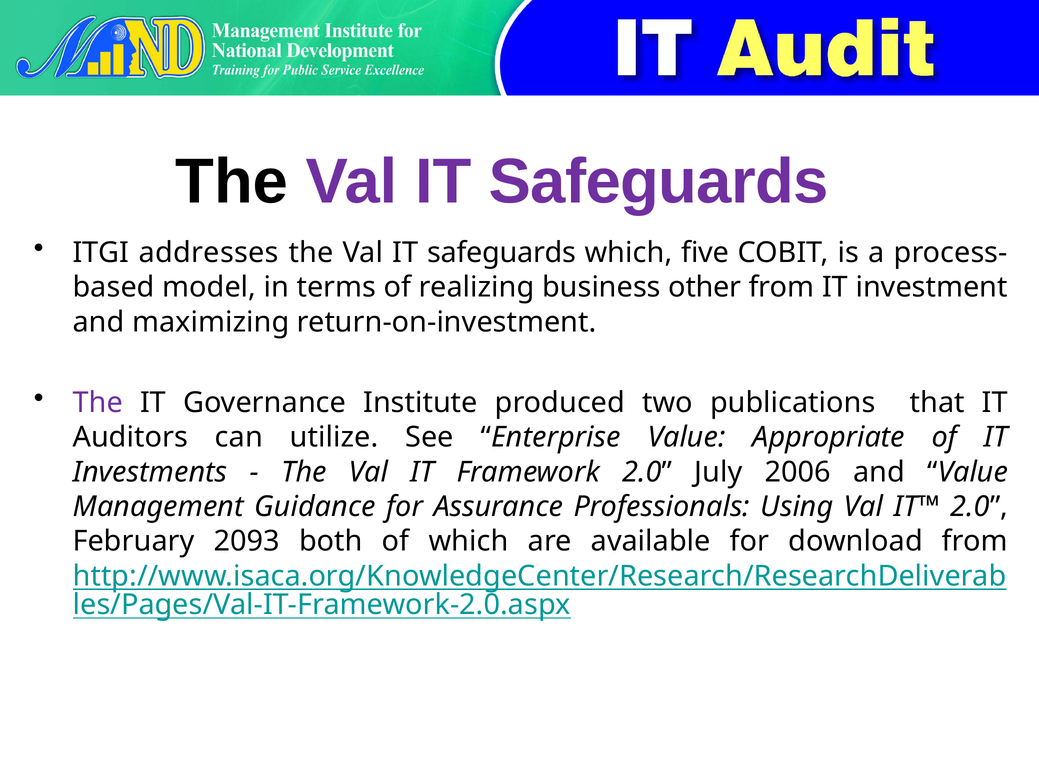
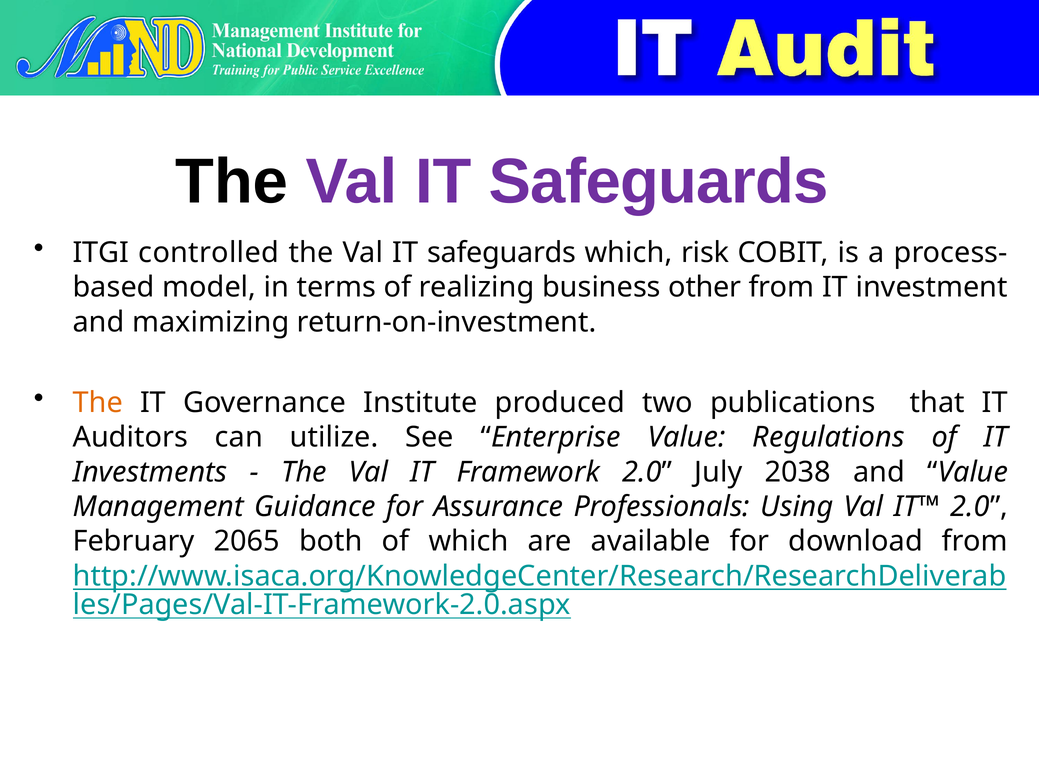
addresses: addresses -> controlled
five: five -> risk
The at (98, 403) colour: purple -> orange
Appropriate: Appropriate -> Regulations
2006: 2006 -> 2038
2093: 2093 -> 2065
